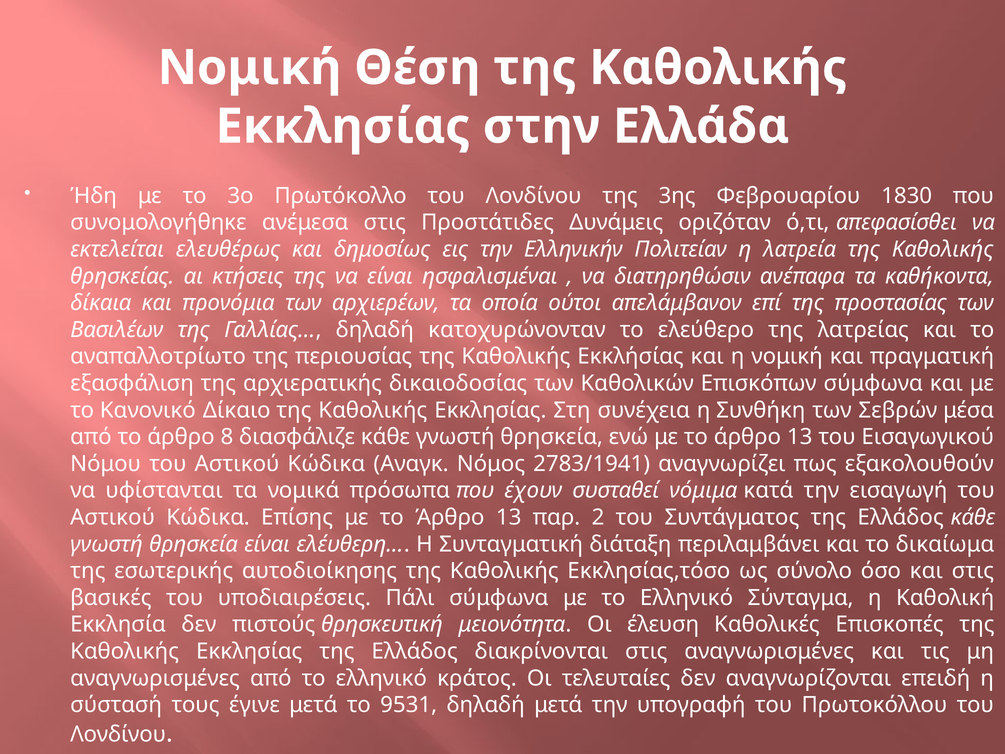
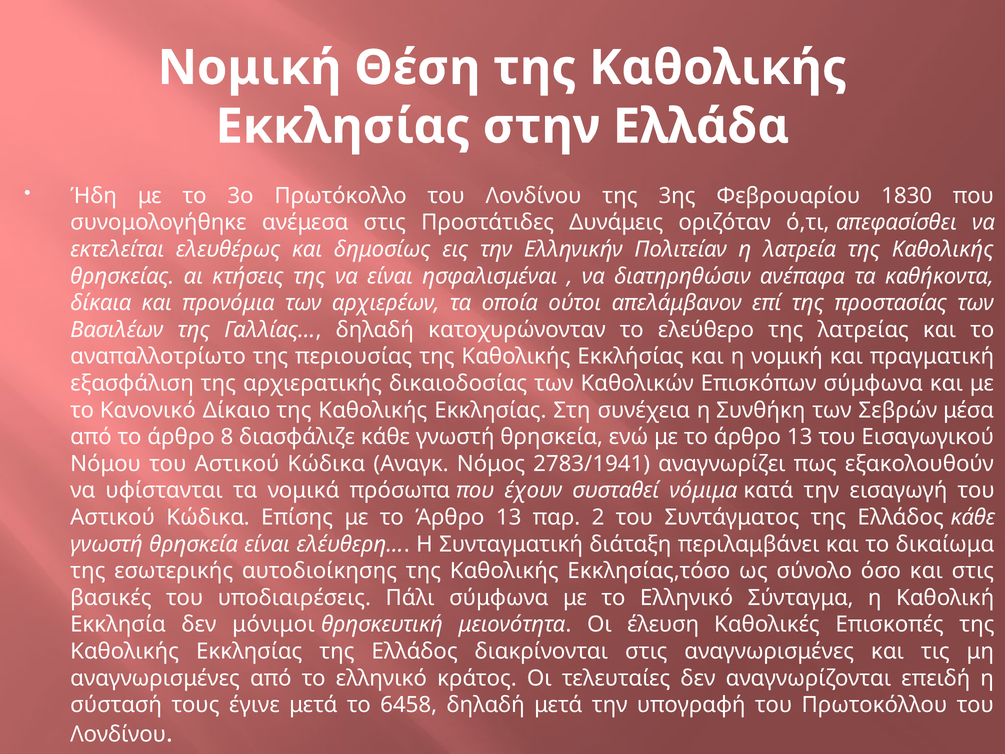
πιστούς: πιστούς -> μόνιμοι
9531: 9531 -> 6458
